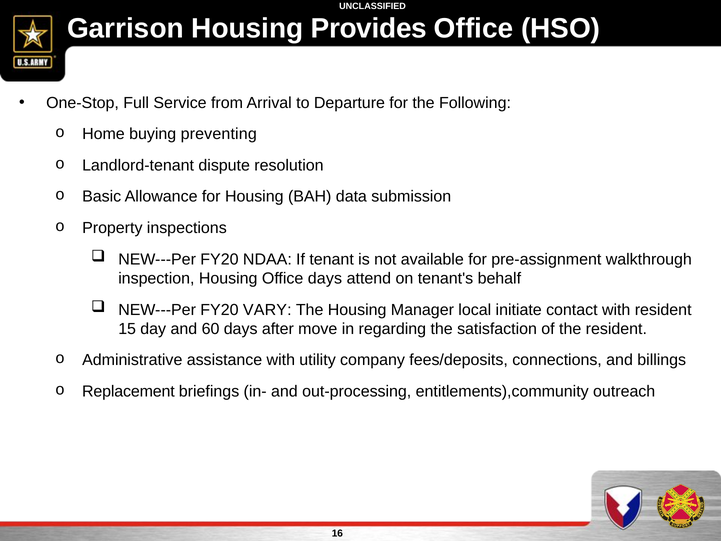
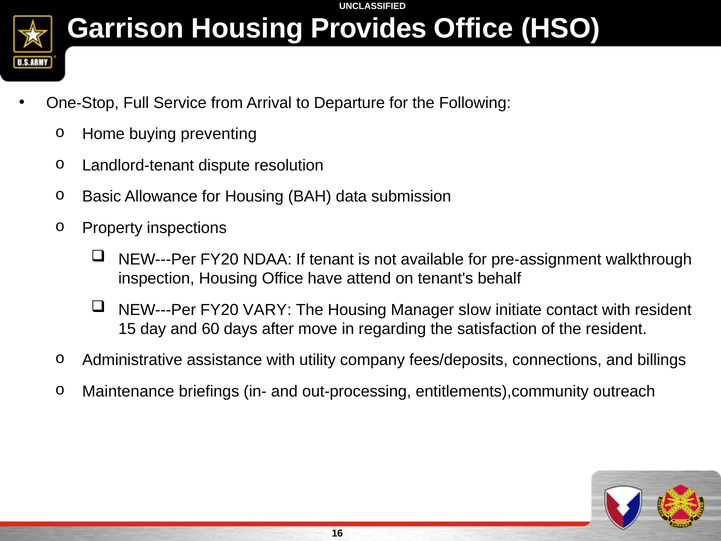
Office days: days -> have
local: local -> slow
Replacement: Replacement -> Maintenance
